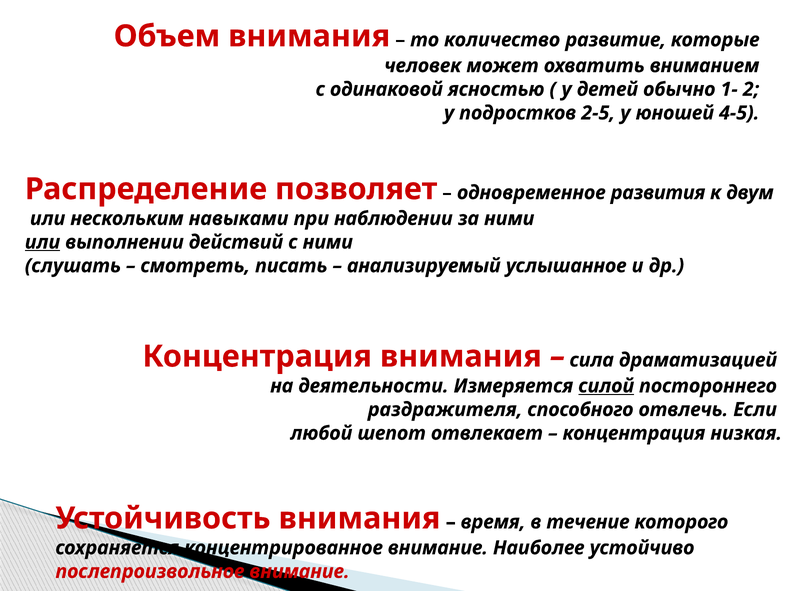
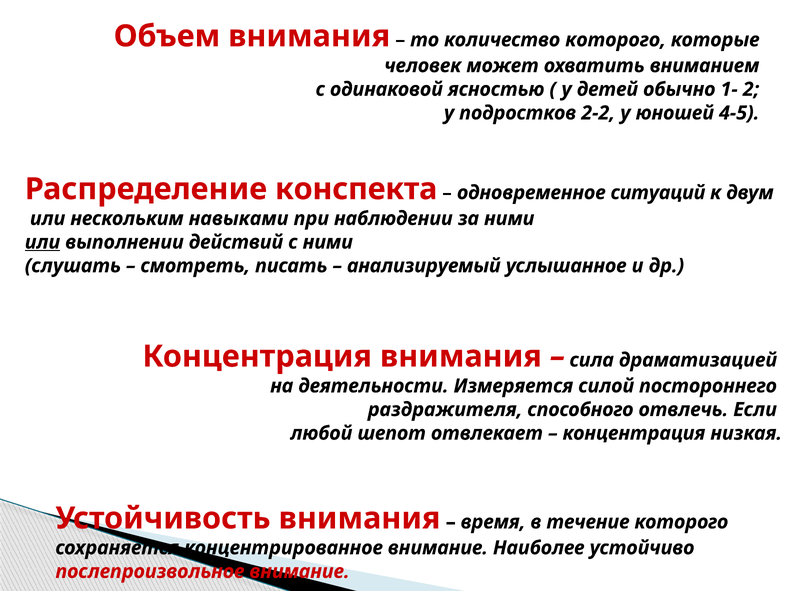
количество развитие: развитие -> которого
2-5: 2-5 -> 2-2
позволяет: позволяет -> конспекта
развития: развития -> ситуаций
силой underline: present -> none
